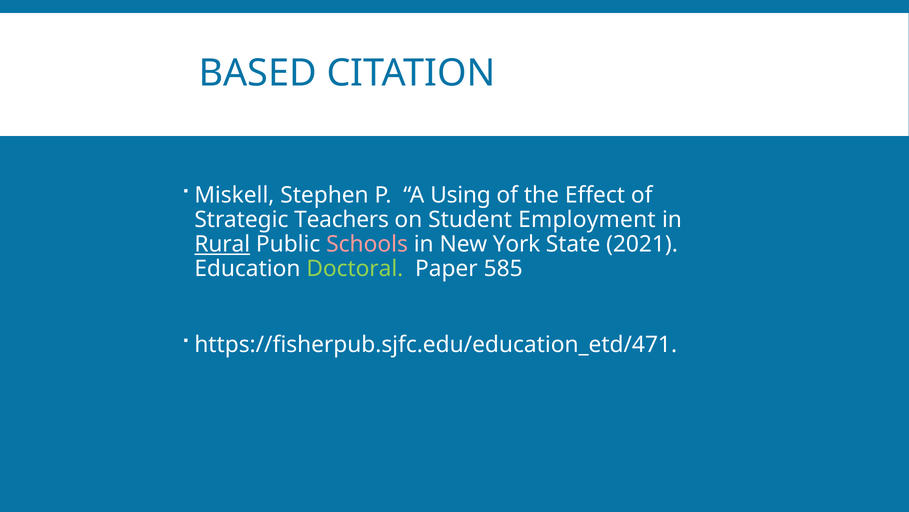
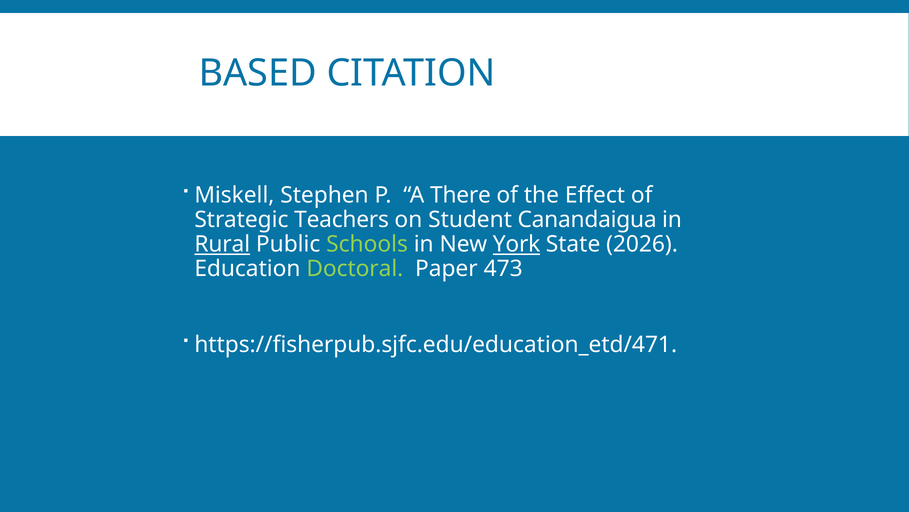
Using: Using -> There
Employment: Employment -> Canandaigua
Schools colour: pink -> light green
York underline: none -> present
2021: 2021 -> 2026
585: 585 -> 473
